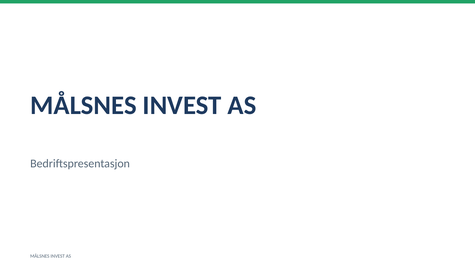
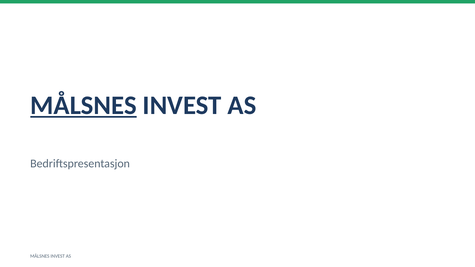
MÅLSNES at (83, 105) underline: none -> present
